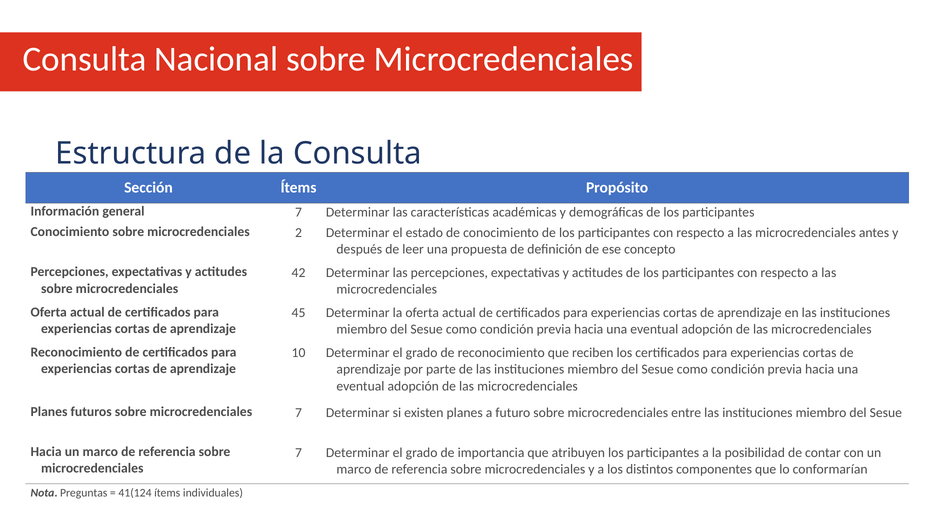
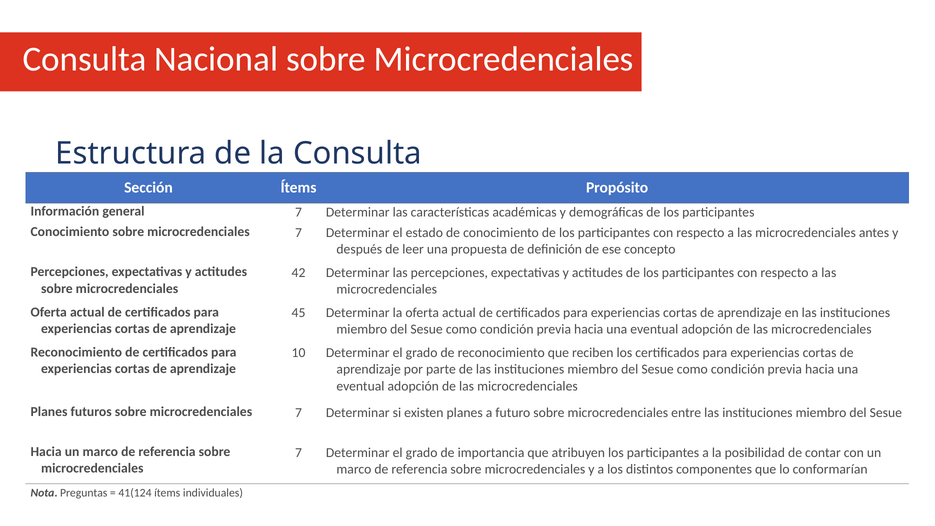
Conocimiento sobre microcredenciales 2: 2 -> 7
